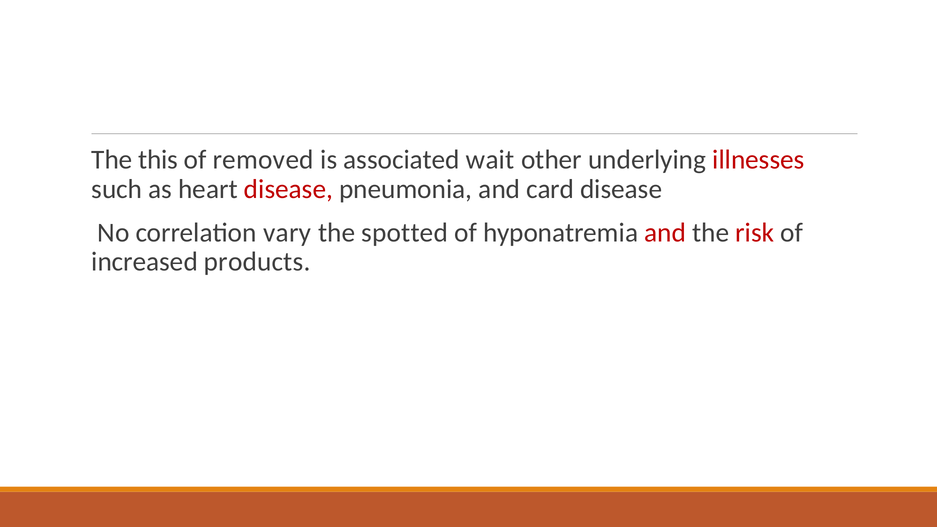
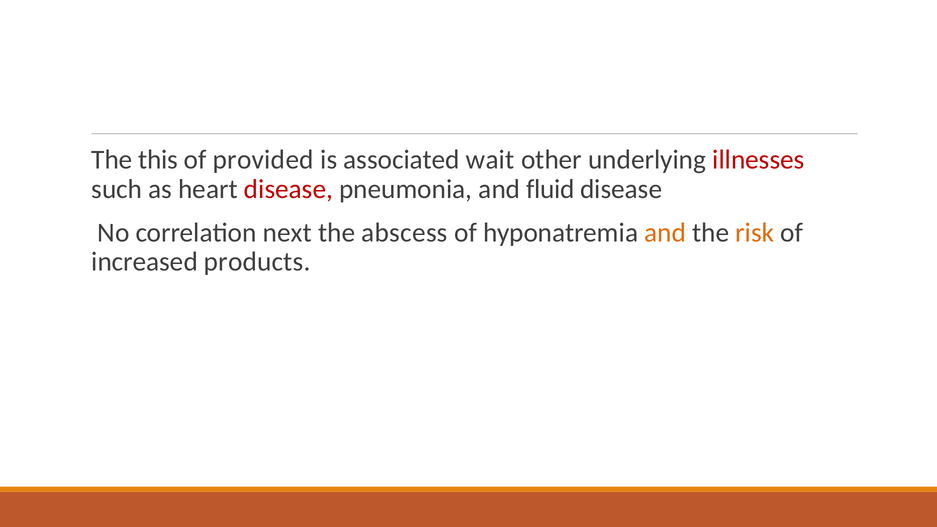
removed: removed -> provided
card: card -> fluid
vary: vary -> next
spotted: spotted -> abscess
and at (665, 233) colour: red -> orange
risk colour: red -> orange
